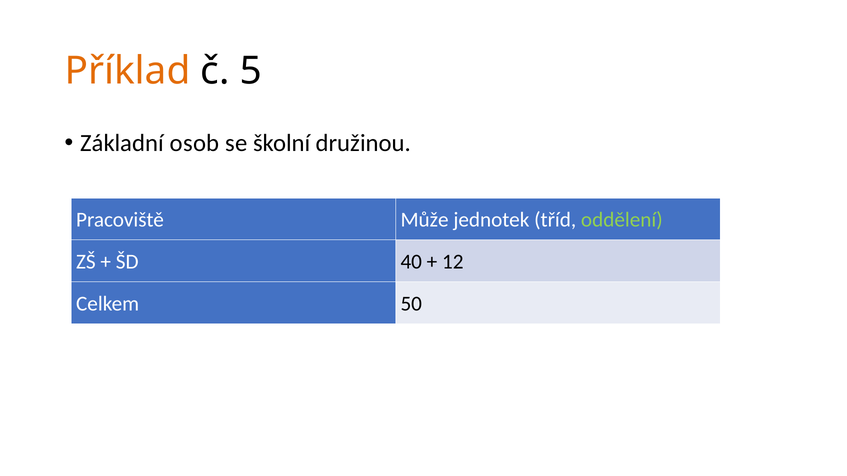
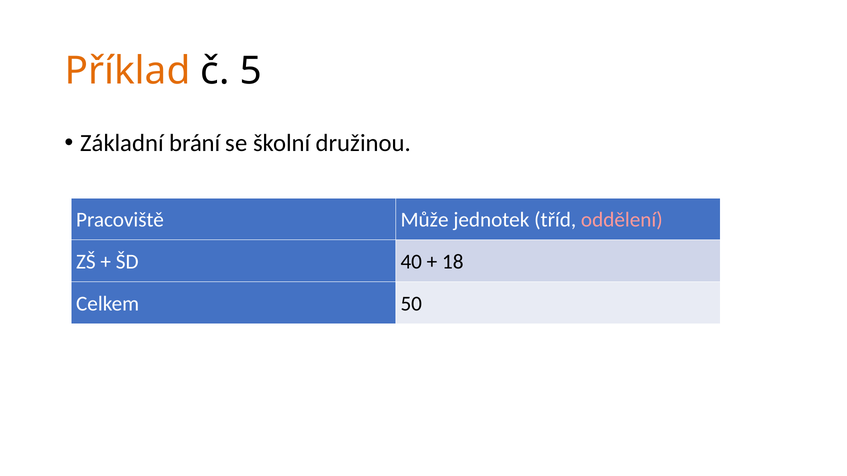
osob: osob -> brání
oddělení colour: light green -> pink
12: 12 -> 18
